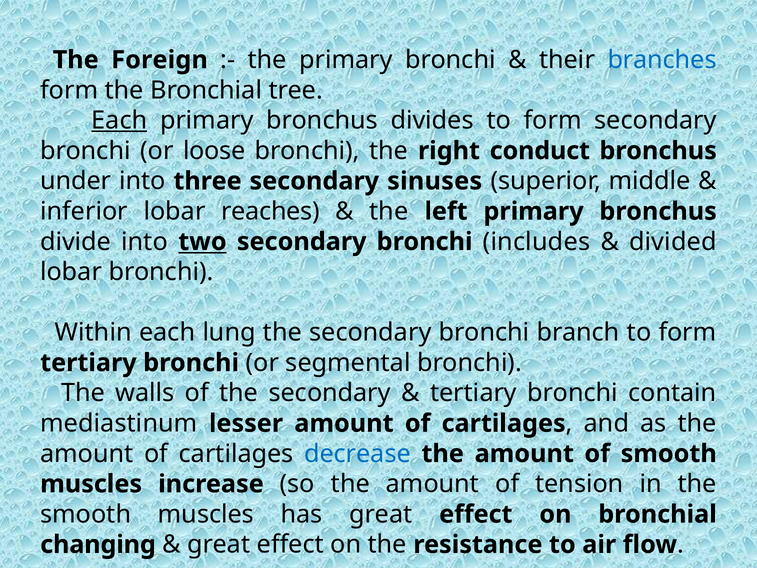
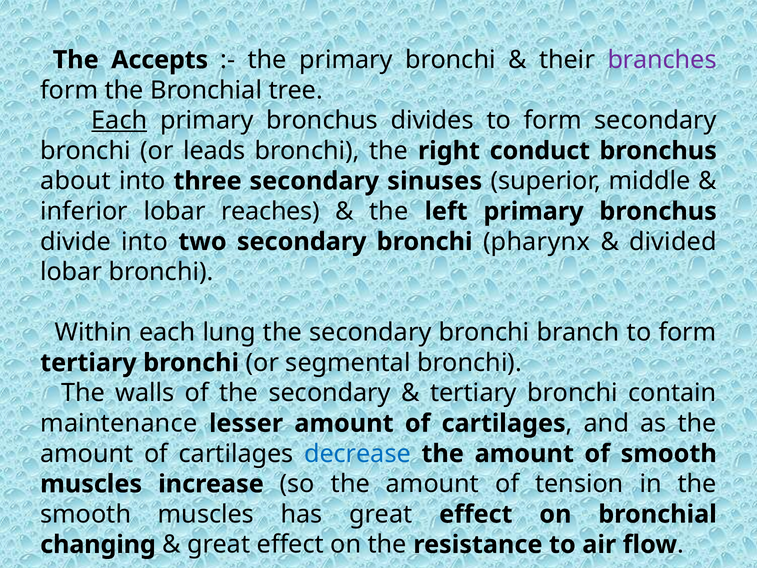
Foreign: Foreign -> Accepts
branches colour: blue -> purple
loose: loose -> leads
under: under -> about
two underline: present -> none
includes: includes -> pharynx
mediastinum: mediastinum -> maintenance
